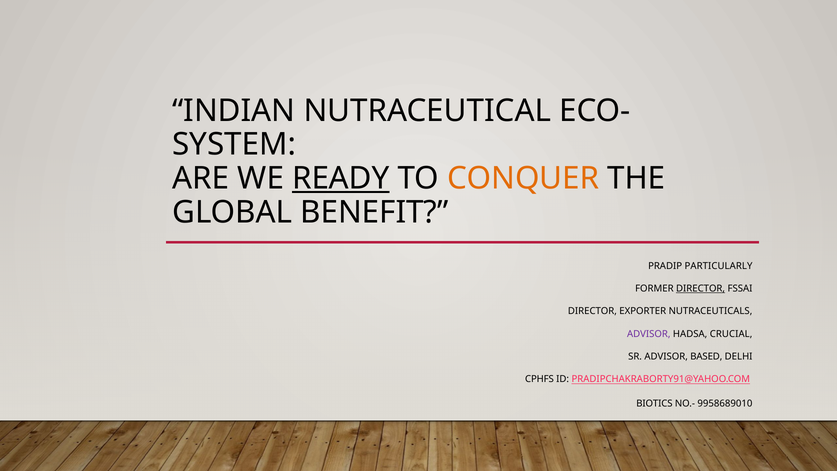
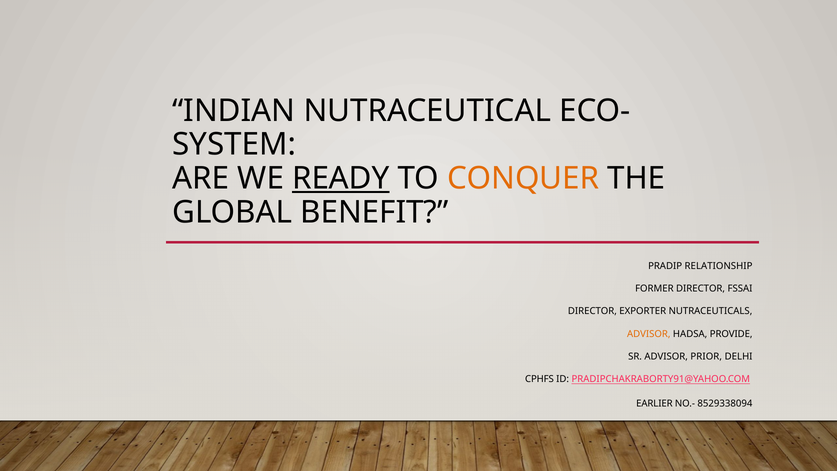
PARTICULARLY: PARTICULARLY -> RELATIONSHIP
DIRECTOR at (701, 289) underline: present -> none
ADVISOR at (649, 334) colour: purple -> orange
CRUCIAL: CRUCIAL -> PROVIDE
BASED: BASED -> PRIOR
BIOTICS: BIOTICS -> EARLIER
9958689010: 9958689010 -> 8529338094
